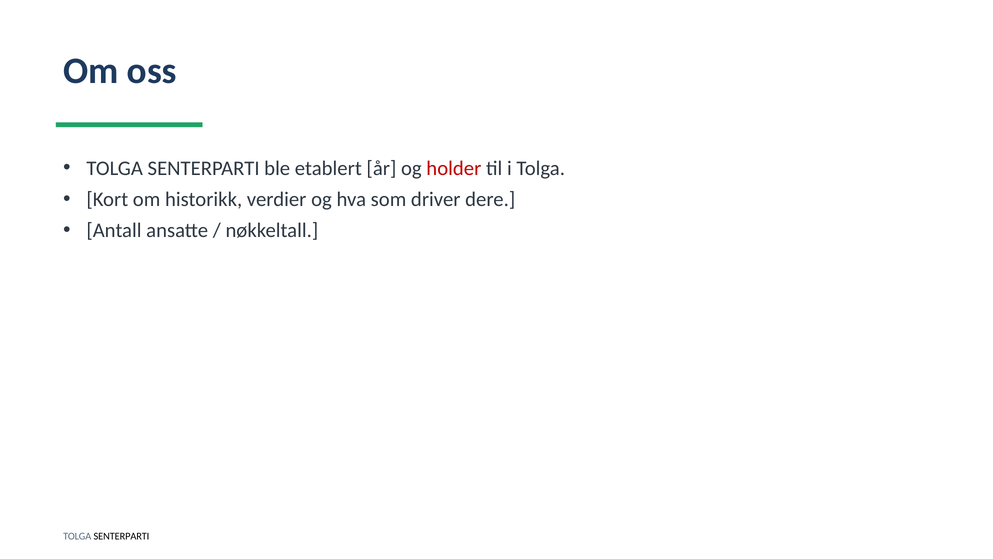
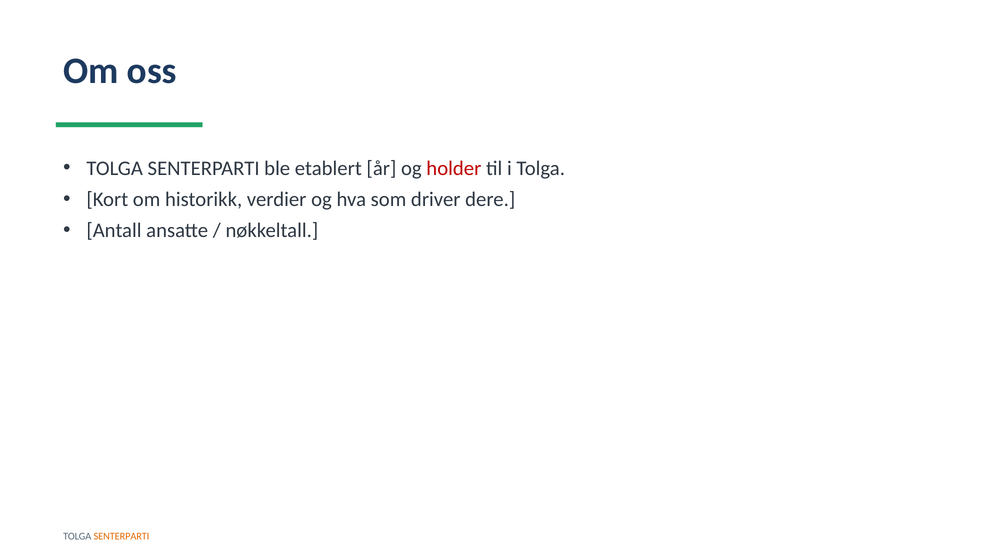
SENTERPARTI at (121, 536) colour: black -> orange
